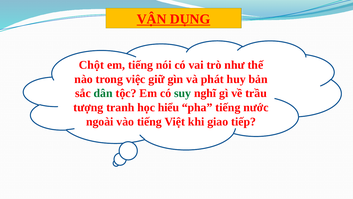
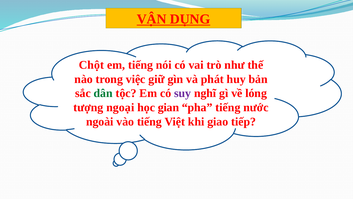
suy colour: green -> purple
trầu: trầu -> lóng
tranh: tranh -> ngoại
hiểu: hiểu -> gian
